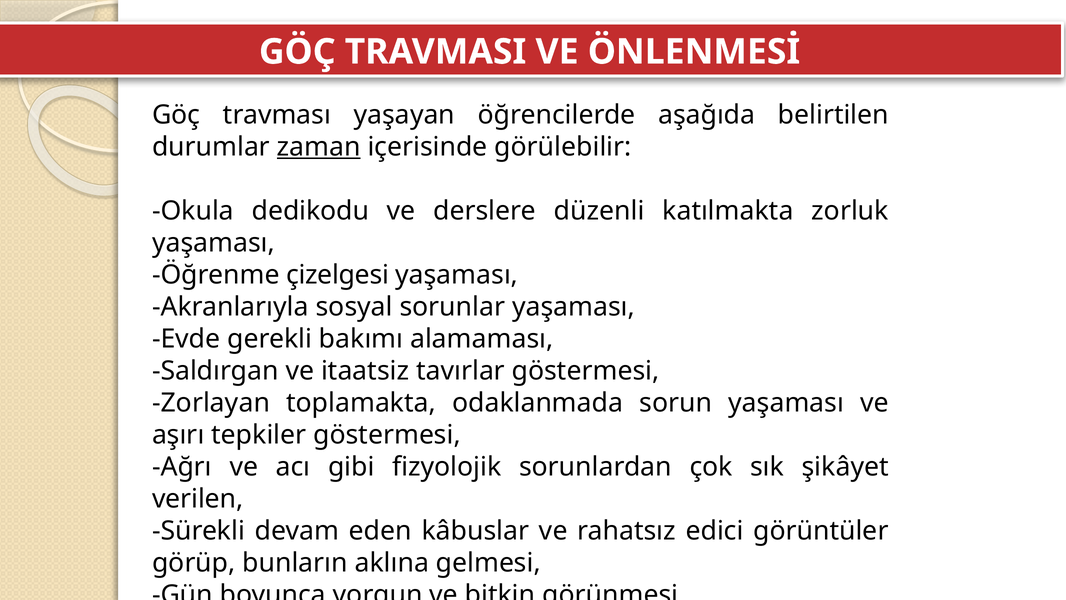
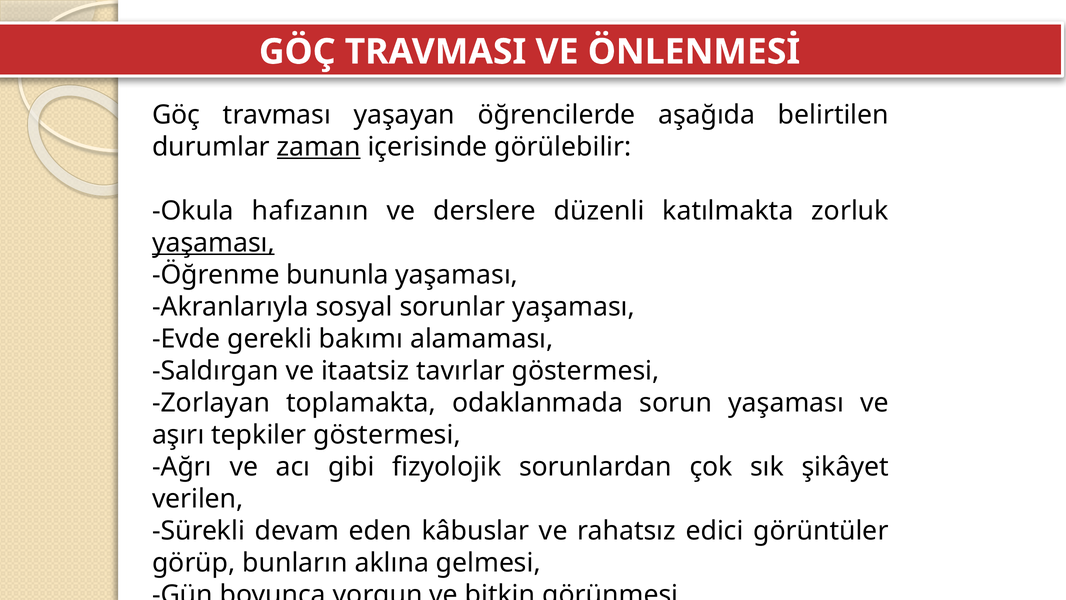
dedikodu: dedikodu -> hafızanın
yaşaması at (213, 243) underline: none -> present
çizelgesi: çizelgesi -> bununla
